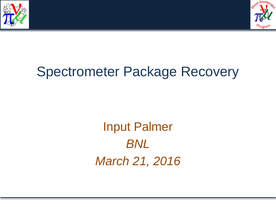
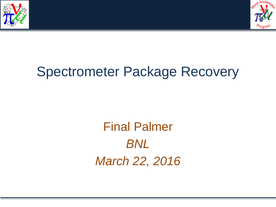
Input: Input -> Final
21: 21 -> 22
